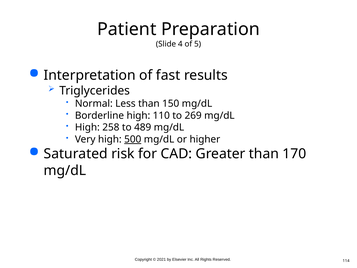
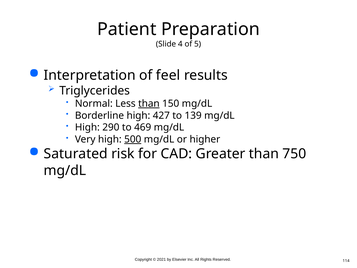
fast: fast -> feel
than at (149, 103) underline: none -> present
110: 110 -> 427
269: 269 -> 139
258: 258 -> 290
489: 489 -> 469
170: 170 -> 750
